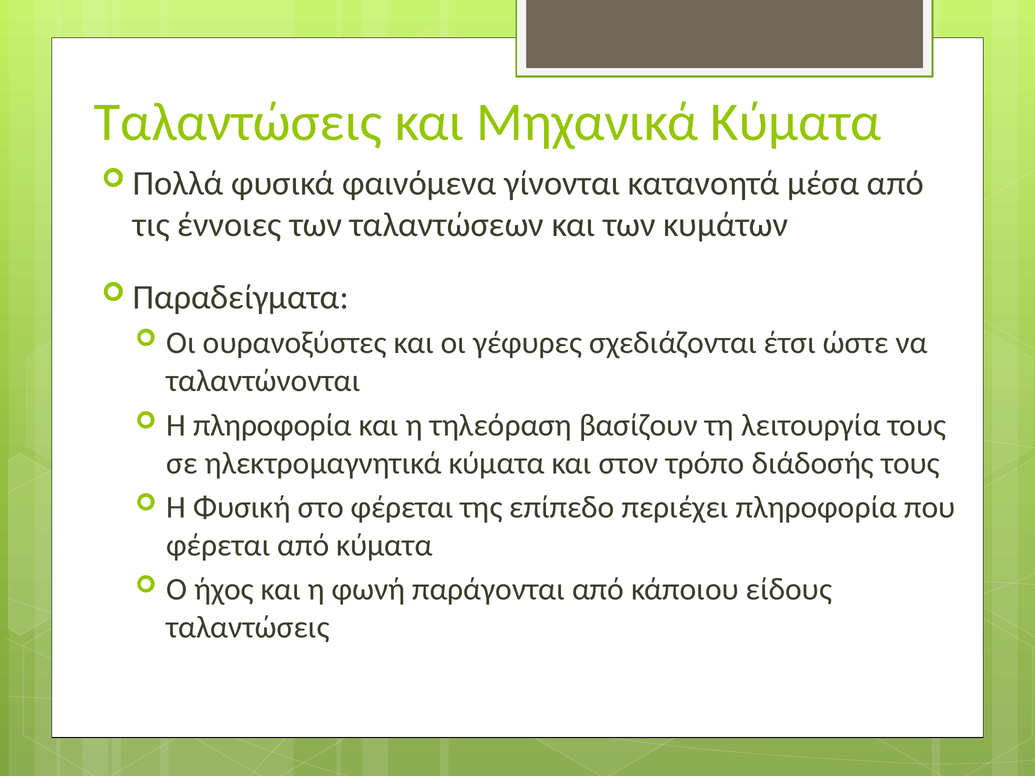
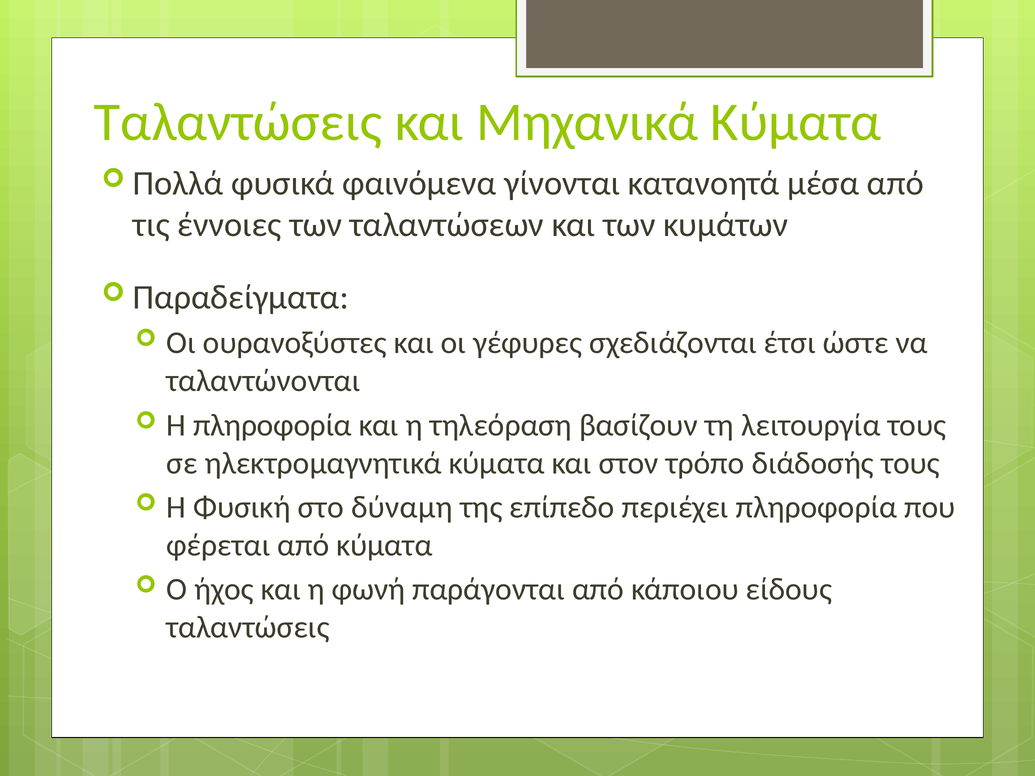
στο φέρεται: φέρεται -> δύναμη
